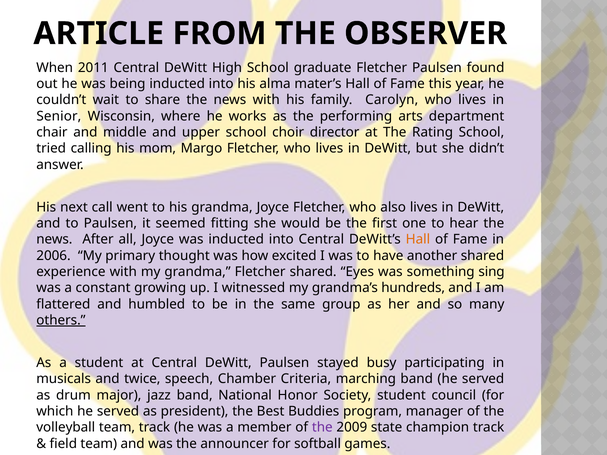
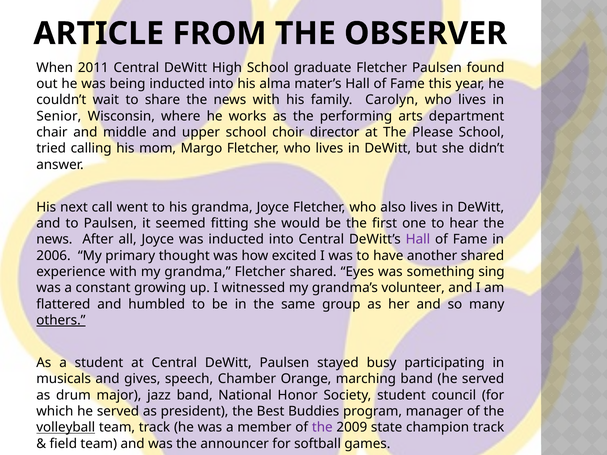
Rating: Rating -> Please
Hall at (418, 240) colour: orange -> purple
hundreds: hundreds -> volunteer
twice: twice -> gives
Criteria: Criteria -> Orange
volleyball underline: none -> present
